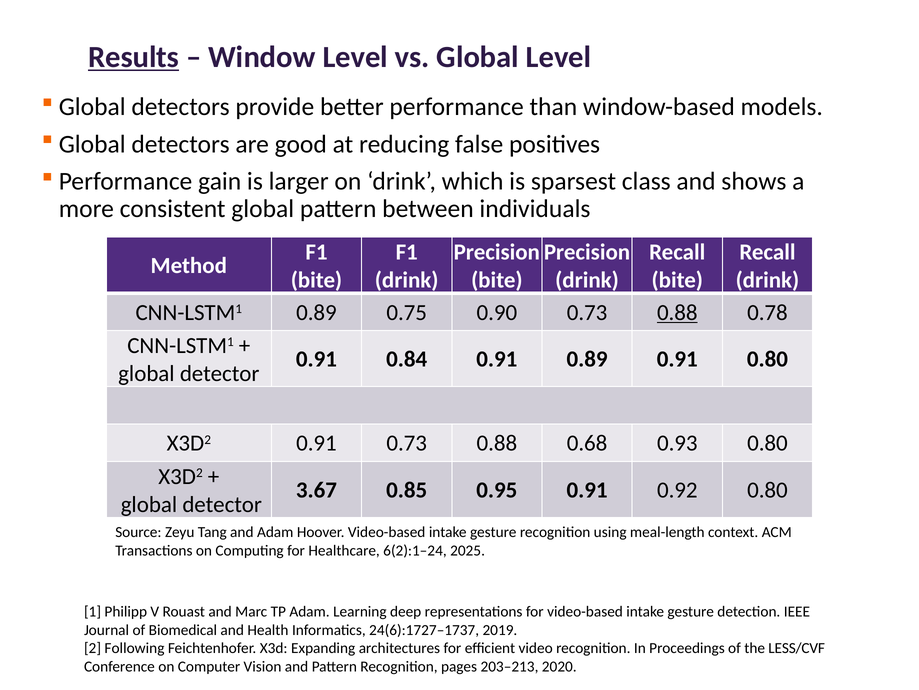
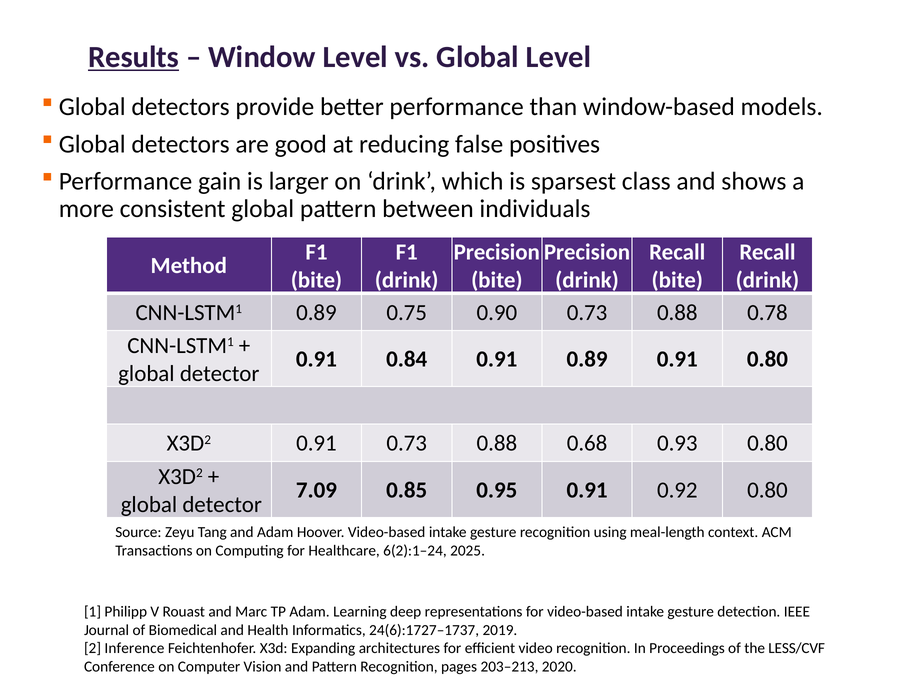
0.88 at (677, 312) underline: present -> none
3.67: 3.67 -> 7.09
Following: Following -> Inference
